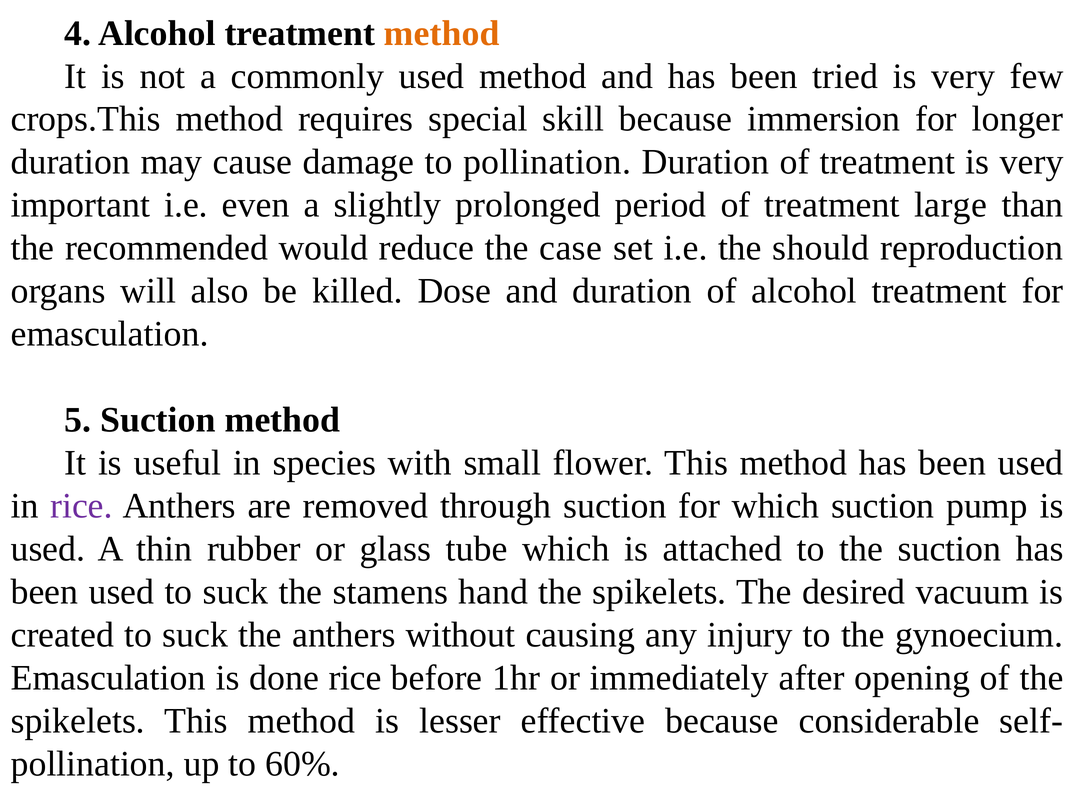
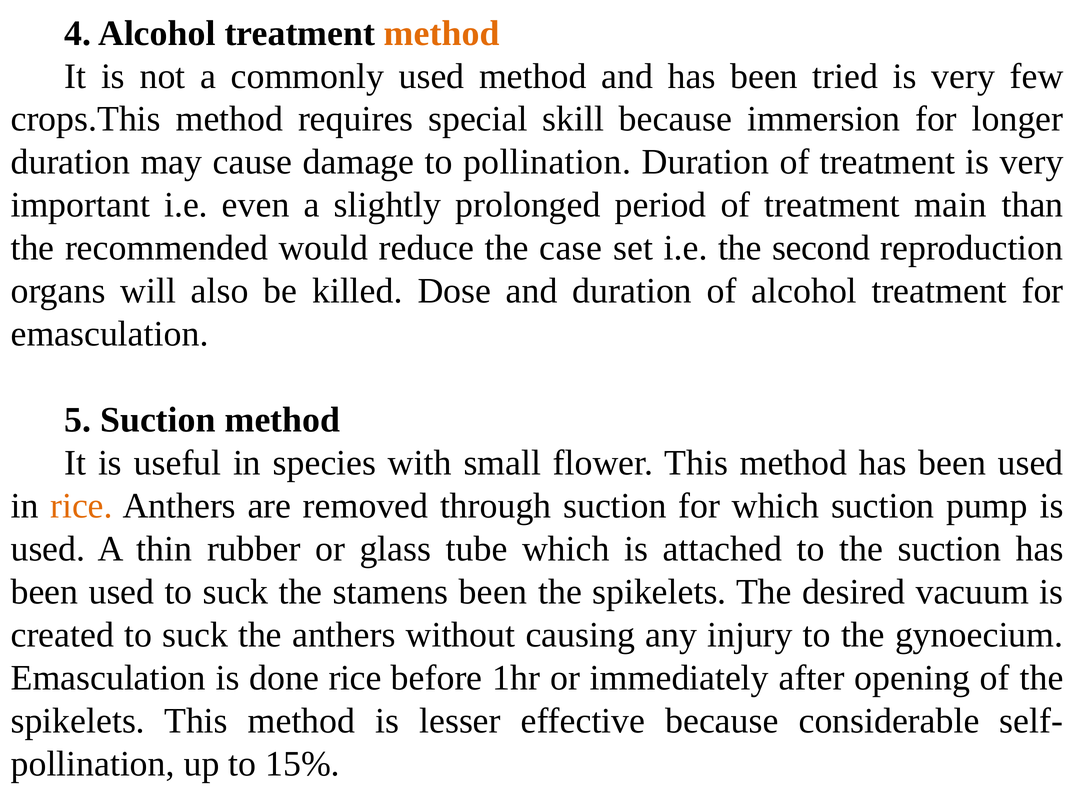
large: large -> main
should: should -> second
rice at (82, 506) colour: purple -> orange
stamens hand: hand -> been
60%: 60% -> 15%
